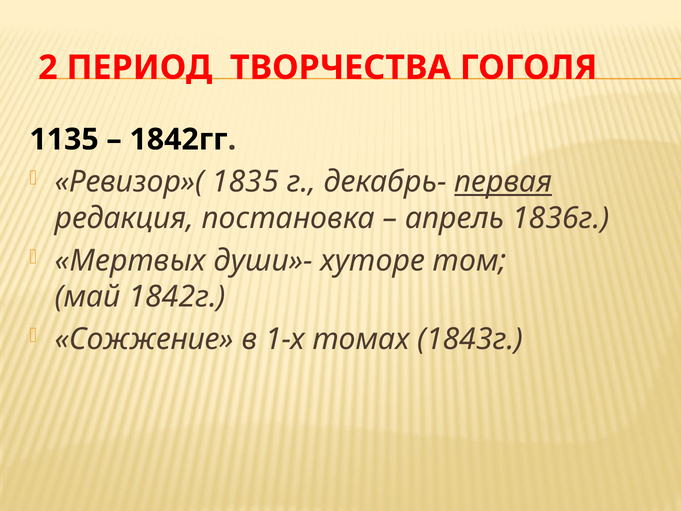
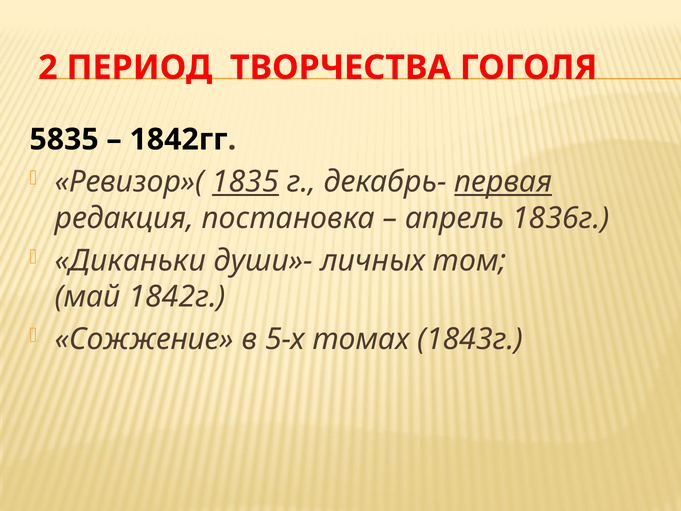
1135: 1135 -> 5835
1835 underline: none -> present
Мертвых: Мертвых -> Диканьки
хуторе: хуторе -> личных
1-х: 1-х -> 5-х
